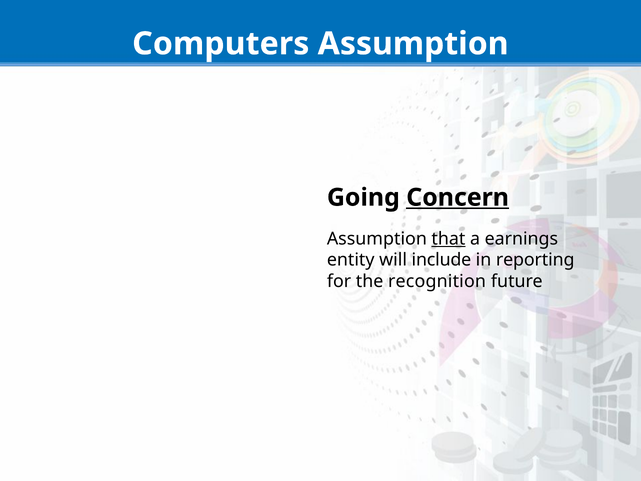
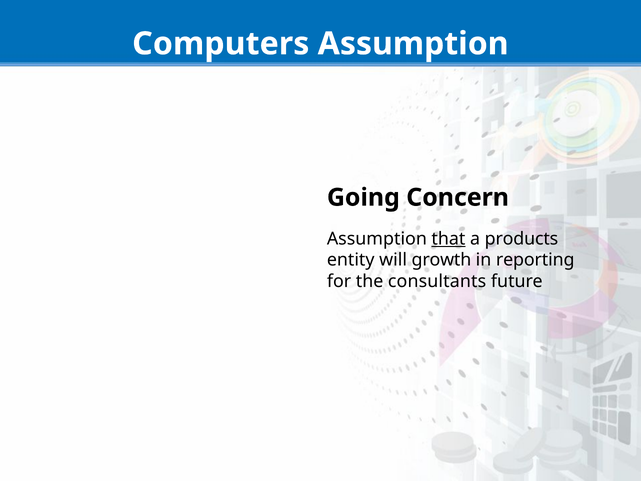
Concern underline: present -> none
earnings: earnings -> products
include: include -> growth
recognition: recognition -> consultants
